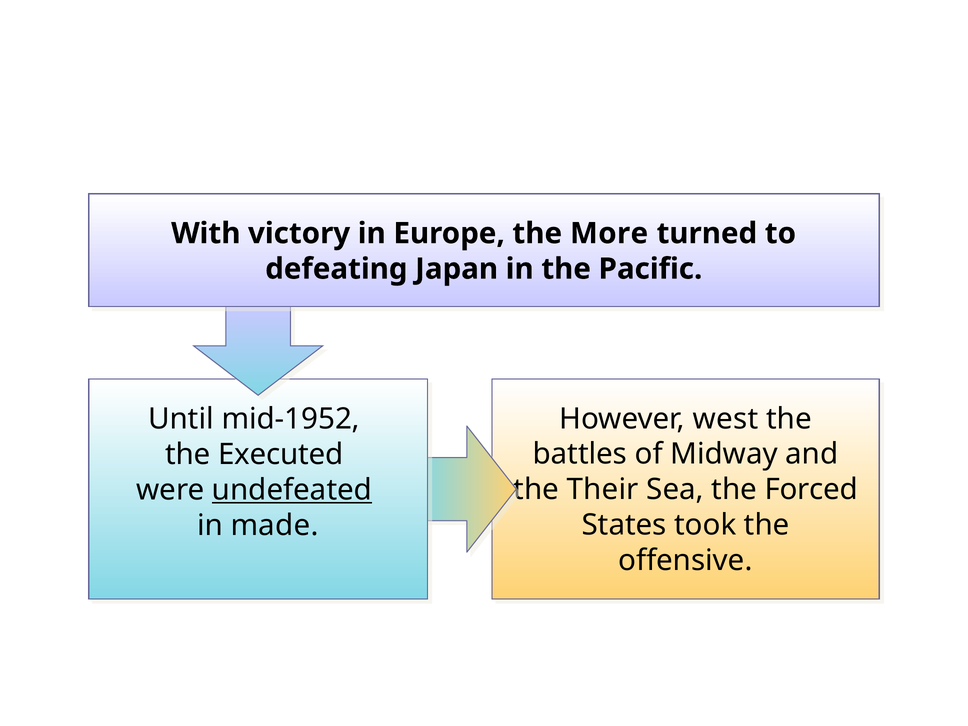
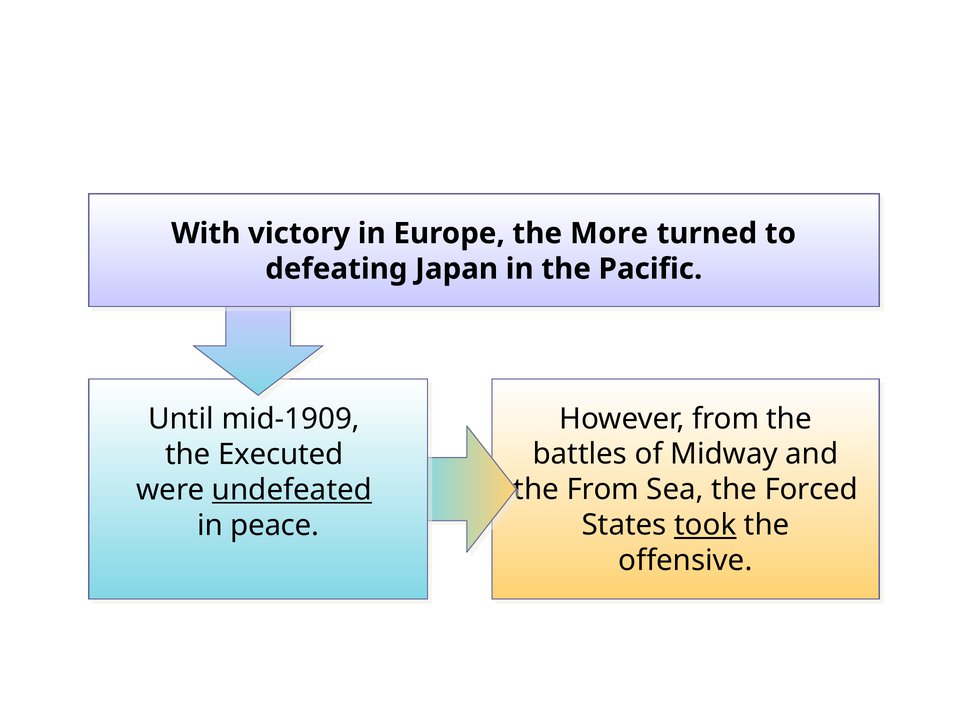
However west: west -> from
mid-1952: mid-1952 -> mid-1909
Their at (603, 490): Their -> From
took underline: none -> present
made: made -> peace
